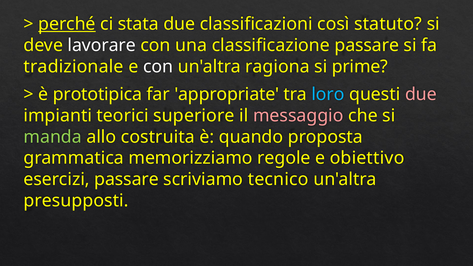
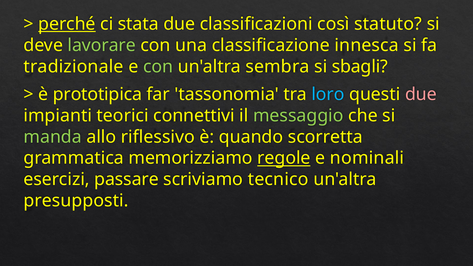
lavorare colour: white -> light green
classificazione passare: passare -> innesca
con at (158, 67) colour: white -> light green
ragiona: ragiona -> sembra
prime: prime -> sbagli
appropriate: appropriate -> tassonomia
superiore: superiore -> connettivi
messaggio colour: pink -> light green
costruita: costruita -> riflessivo
proposta: proposta -> scorretta
regole underline: none -> present
obiettivo: obiettivo -> nominali
